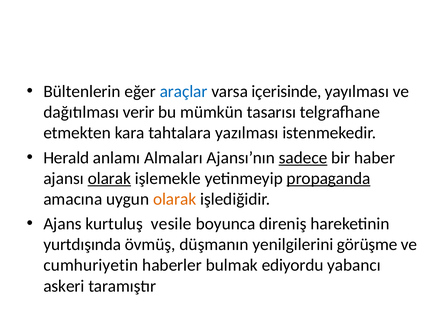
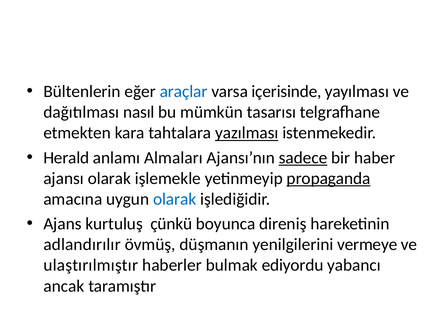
verir: verir -> nasıl
yazılması underline: none -> present
olarak at (109, 179) underline: present -> none
olarak at (175, 200) colour: orange -> blue
vesile: vesile -> çünkü
yurtdışında: yurtdışında -> adlandırılır
görüşme: görüşme -> vermeye
cumhuriyetin: cumhuriyetin -> ulaştırılmıştır
askeri: askeri -> ancak
